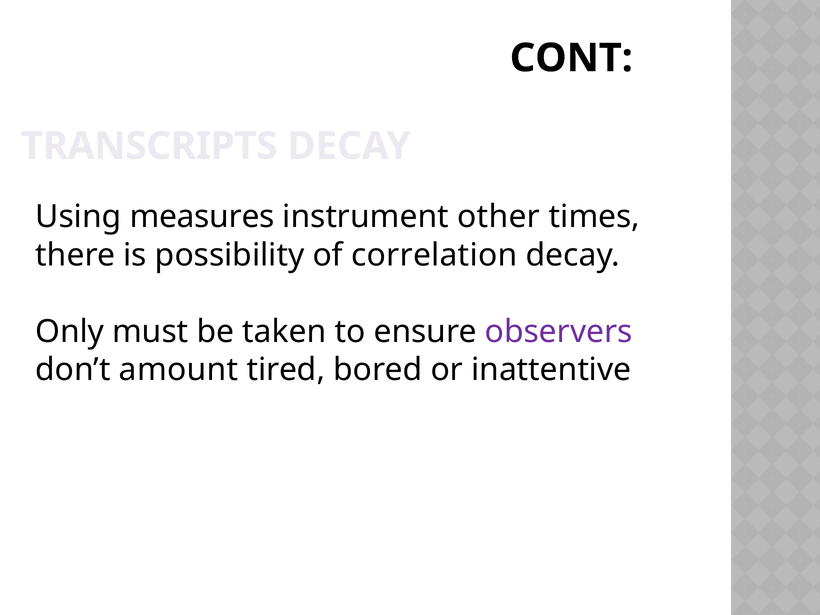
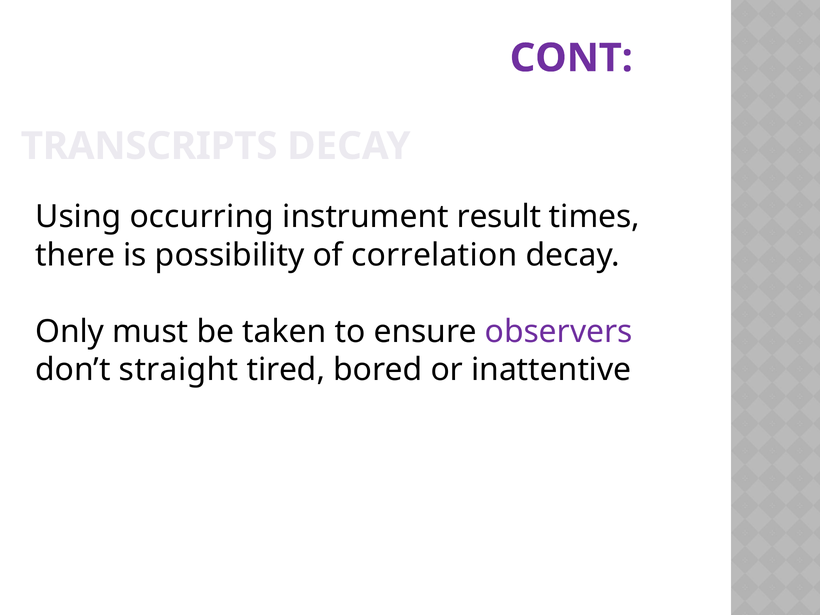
CONT colour: black -> purple
measures: measures -> occurring
other: other -> result
amount: amount -> straight
